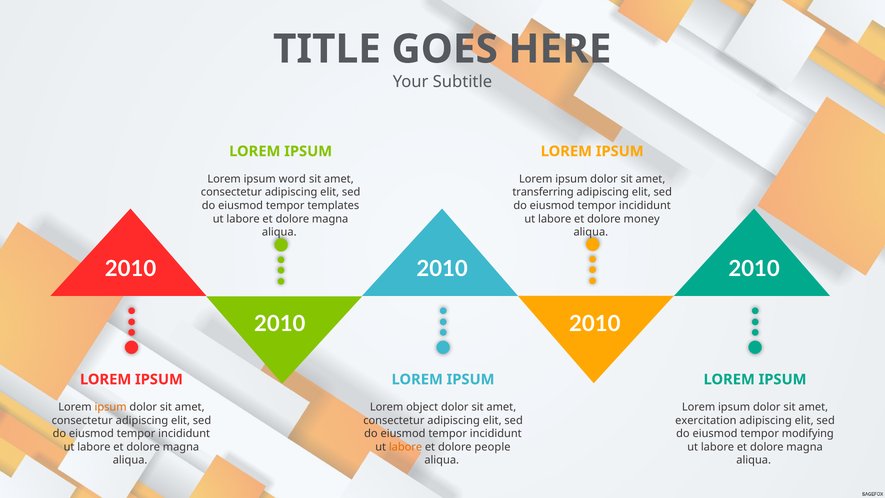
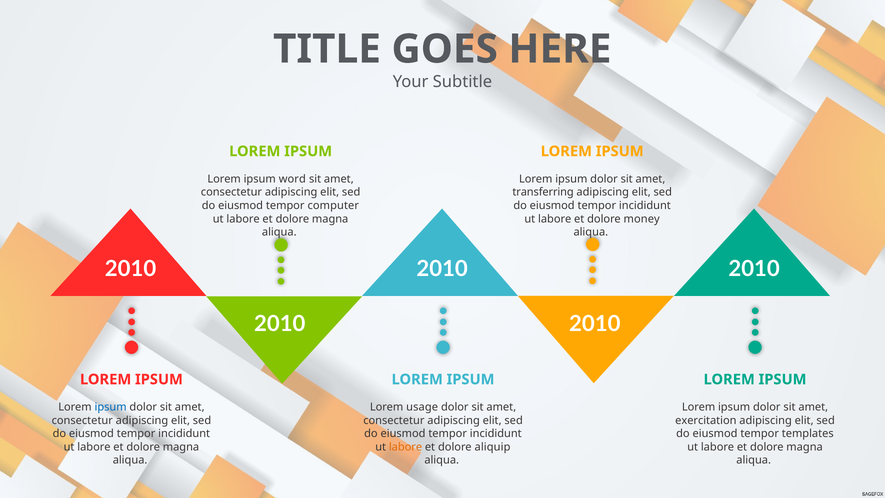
templates: templates -> computer
ipsum at (111, 407) colour: orange -> blue
object: object -> usage
modifying: modifying -> templates
people: people -> aliquip
